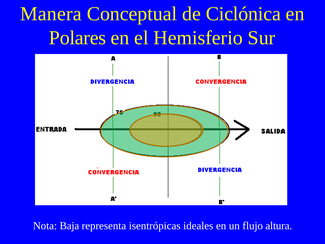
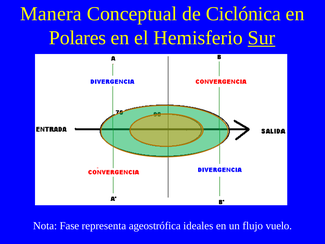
Sur underline: none -> present
Baja: Baja -> Fase
isentrópicas: isentrópicas -> ageostrófica
altura: altura -> vuelo
